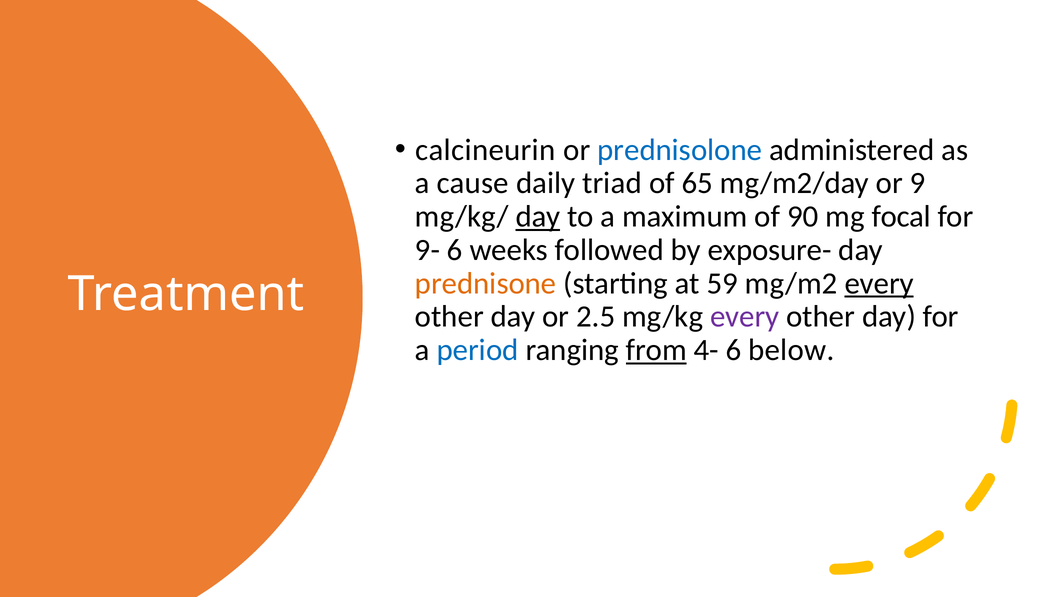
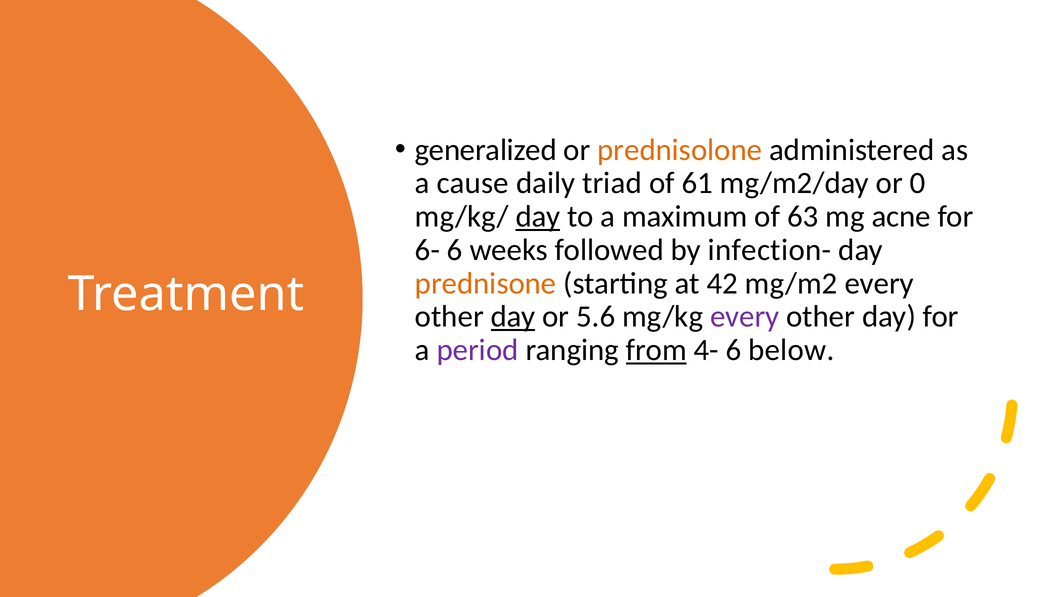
calcineurin: calcineurin -> generalized
prednisolone colour: blue -> orange
65: 65 -> 61
9: 9 -> 0
90: 90 -> 63
focal: focal -> acne
9-: 9- -> 6-
exposure-: exposure- -> infection-
59: 59 -> 42
every at (879, 283) underline: present -> none
day at (513, 317) underline: none -> present
2.5: 2.5 -> 5.6
period colour: blue -> purple
